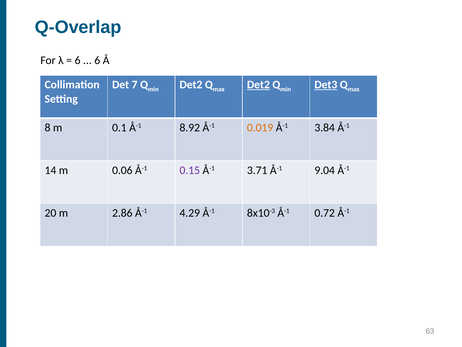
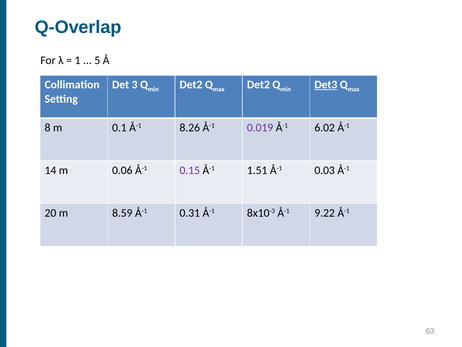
6 at (78, 60): 6 -> 1
6 at (97, 60): 6 -> 5
7: 7 -> 3
Det2 at (258, 85) underline: present -> none
8.92: 8.92 -> 8.26
0.019 colour: orange -> purple
3.84: 3.84 -> 6.02
3.71: 3.71 -> 1.51
9.04: 9.04 -> 0.03
2.86: 2.86 -> 8.59
4.29: 4.29 -> 0.31
0.72: 0.72 -> 9.22
